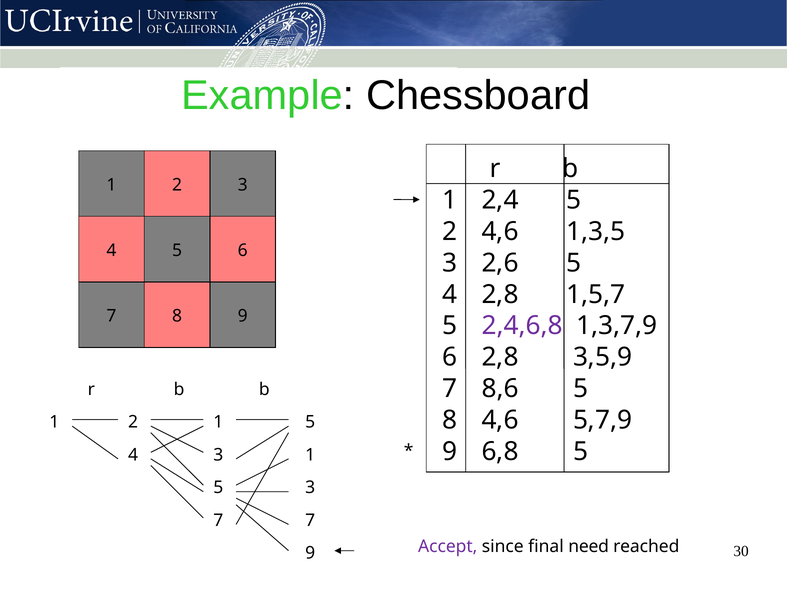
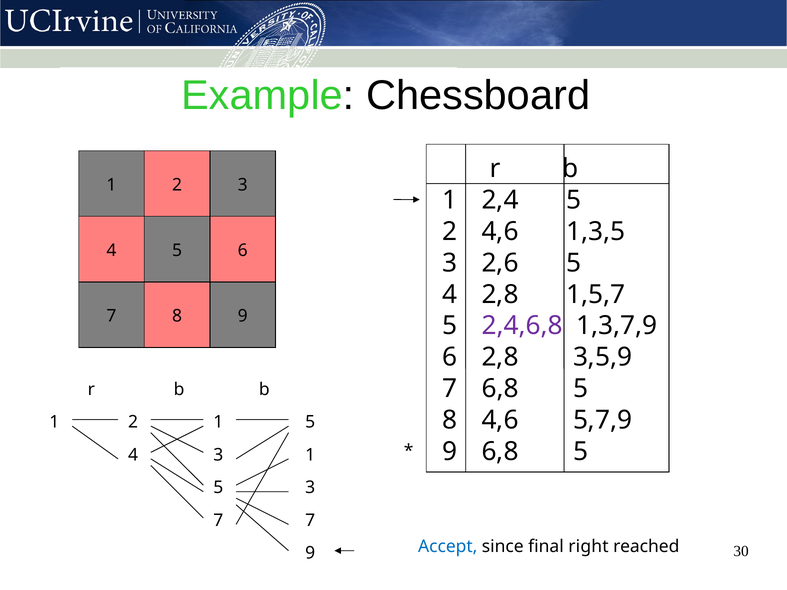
7 8,6: 8,6 -> 6,8
Accept colour: purple -> blue
need: need -> right
